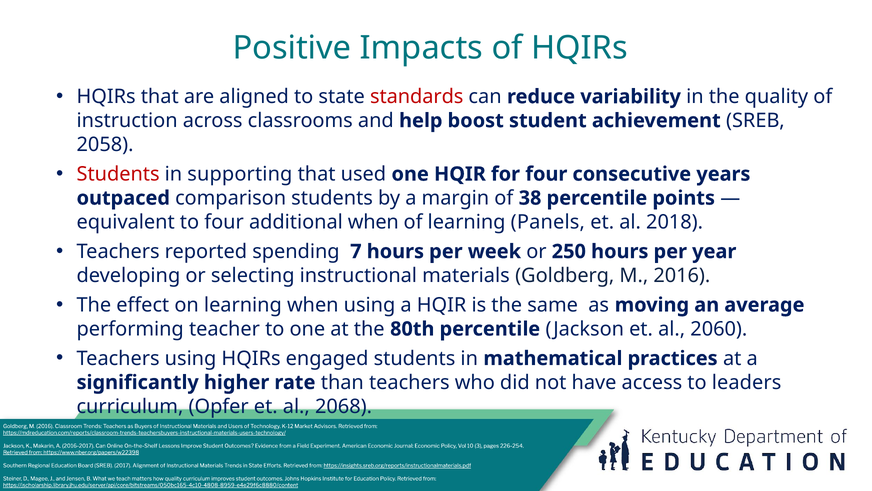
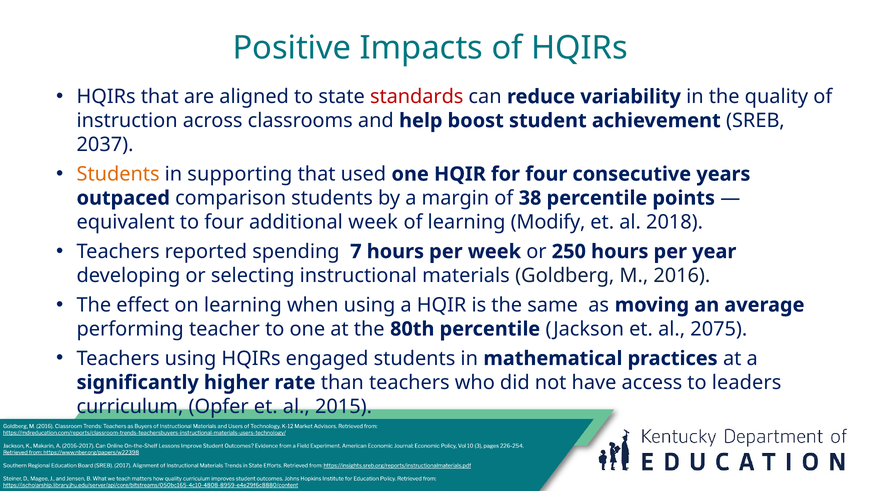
2058: 2058 -> 2037
Students at (118, 174) colour: red -> orange
additional when: when -> week
Panels: Panels -> Modify
2060: 2060 -> 2075
2068: 2068 -> 2015
